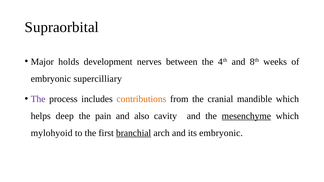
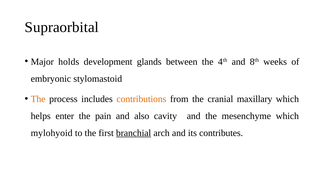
nerves: nerves -> glands
supercilliary: supercilliary -> stylomastoid
The at (38, 99) colour: purple -> orange
mandible: mandible -> maxillary
deep: deep -> enter
mesenchyme underline: present -> none
its embryonic: embryonic -> contributes
